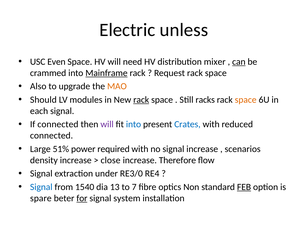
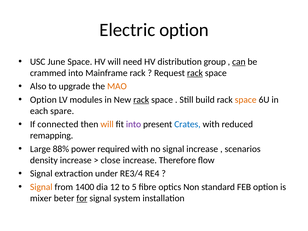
Electric unless: unless -> option
Even: Even -> June
mixer: mixer -> group
Mainframe underline: present -> none
rack at (195, 73) underline: none -> present
Should at (43, 100): Should -> Option
racks: racks -> build
each signal: signal -> spare
will at (107, 124) colour: purple -> orange
into at (134, 124) colour: blue -> purple
connected at (52, 136): connected -> remapping
51%: 51% -> 88%
RE3/0: RE3/0 -> RE3/4
Signal at (41, 187) colour: blue -> orange
1540: 1540 -> 1400
13: 13 -> 12
7: 7 -> 5
FEB underline: present -> none
spare: spare -> mixer
